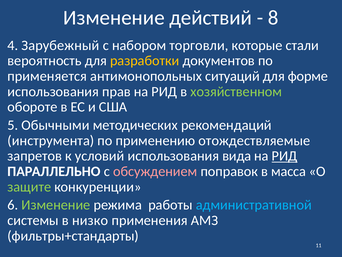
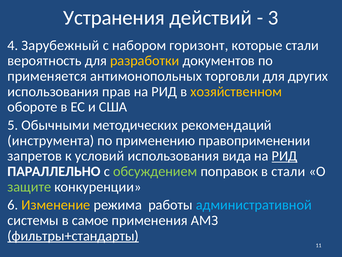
Изменение at (114, 18): Изменение -> Устранения
8: 8 -> 3
торговли: торговли -> горизонт
ситуаций: ситуаций -> торговли
форме: форме -> других
хозяйственном colour: light green -> yellow
отождествляемые: отождествляемые -> правоприменении
обсуждением colour: pink -> light green
в масса: масса -> стали
Изменение at (56, 205) colour: light green -> yellow
низко: низко -> самое
фильтры+стандарты underline: none -> present
